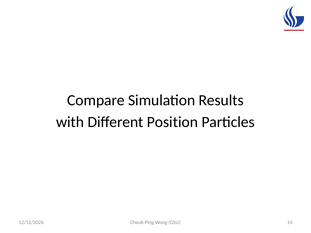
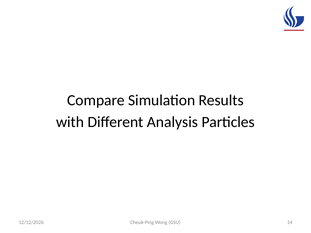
Position: Position -> Analysis
